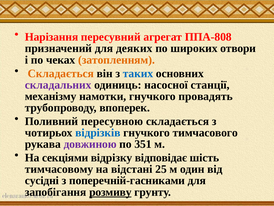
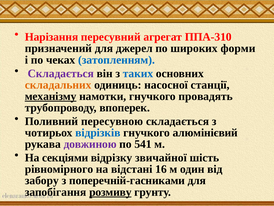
ППА-808: ППА-808 -> ППА-310
деяких: деяких -> джерел
отвори: отвори -> форми
затопленням colour: orange -> blue
Складається at (61, 73) colour: orange -> purple
складальних colour: purple -> orange
механізму underline: none -> present
тимчасового: тимчасового -> алюмінієвий
351: 351 -> 541
відповідає: відповідає -> звичайної
тимчасовому: тимчасовому -> рівномірного
25: 25 -> 16
сусідні: сусідні -> забору
